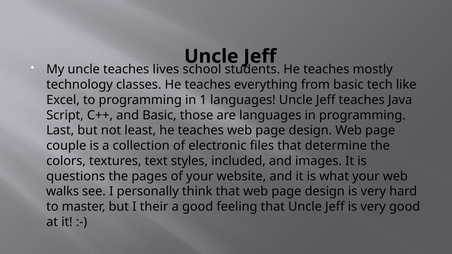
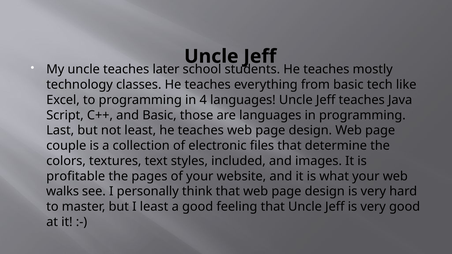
lives: lives -> later
1: 1 -> 4
questions: questions -> profitable
I their: their -> least
